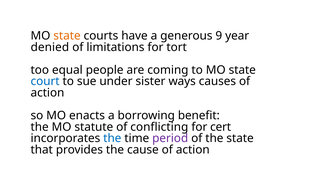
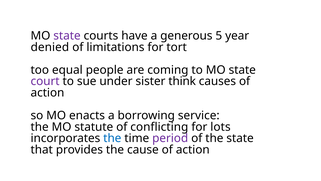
state at (67, 36) colour: orange -> purple
9: 9 -> 5
court colour: blue -> purple
ways: ways -> think
benefit: benefit -> service
cert: cert -> lots
